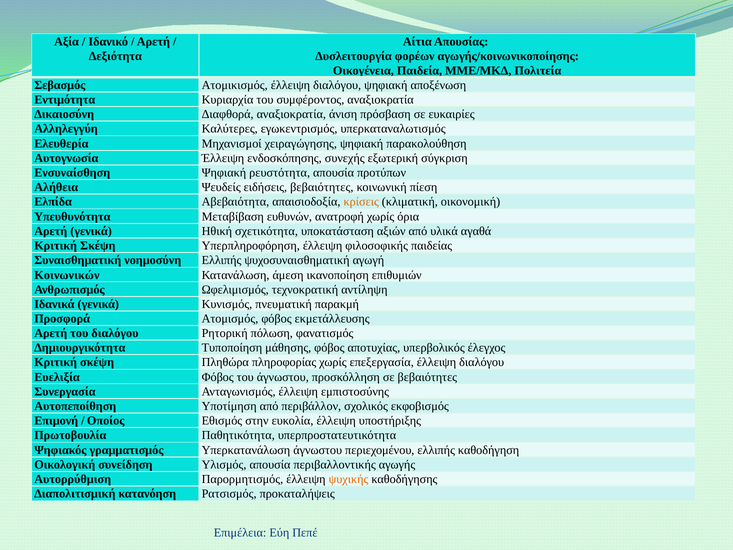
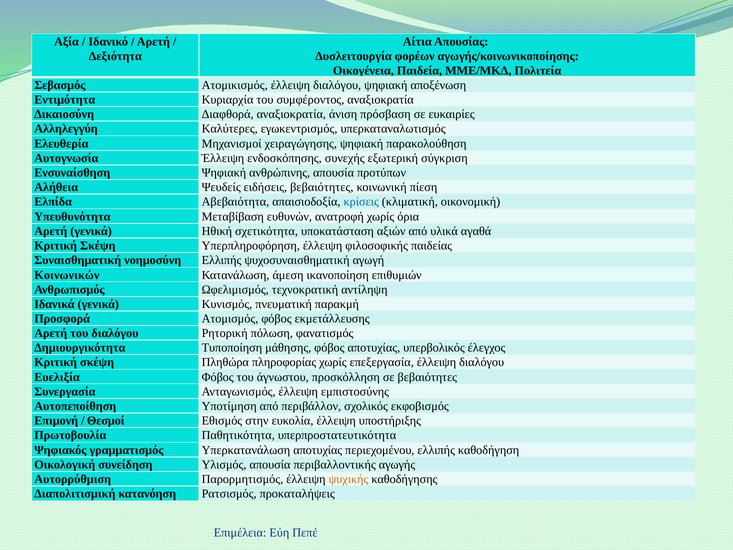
ρευστότητα: ρευστότητα -> ανθρώπινης
κρίσεις colour: orange -> blue
Οποίος: Οποίος -> Θεσμοί
Υπερκατανάλωση άγνωστου: άγνωστου -> αποτυχίας
